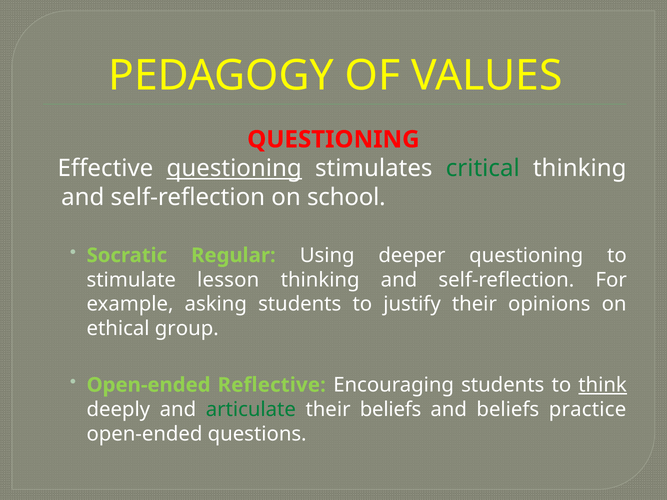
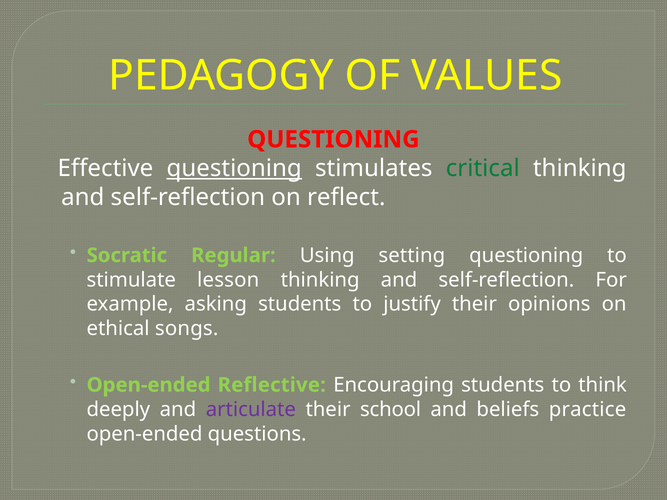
school: school -> reflect
deeper: deeper -> setting
group: group -> songs
think underline: present -> none
articulate colour: green -> purple
their beliefs: beliefs -> school
